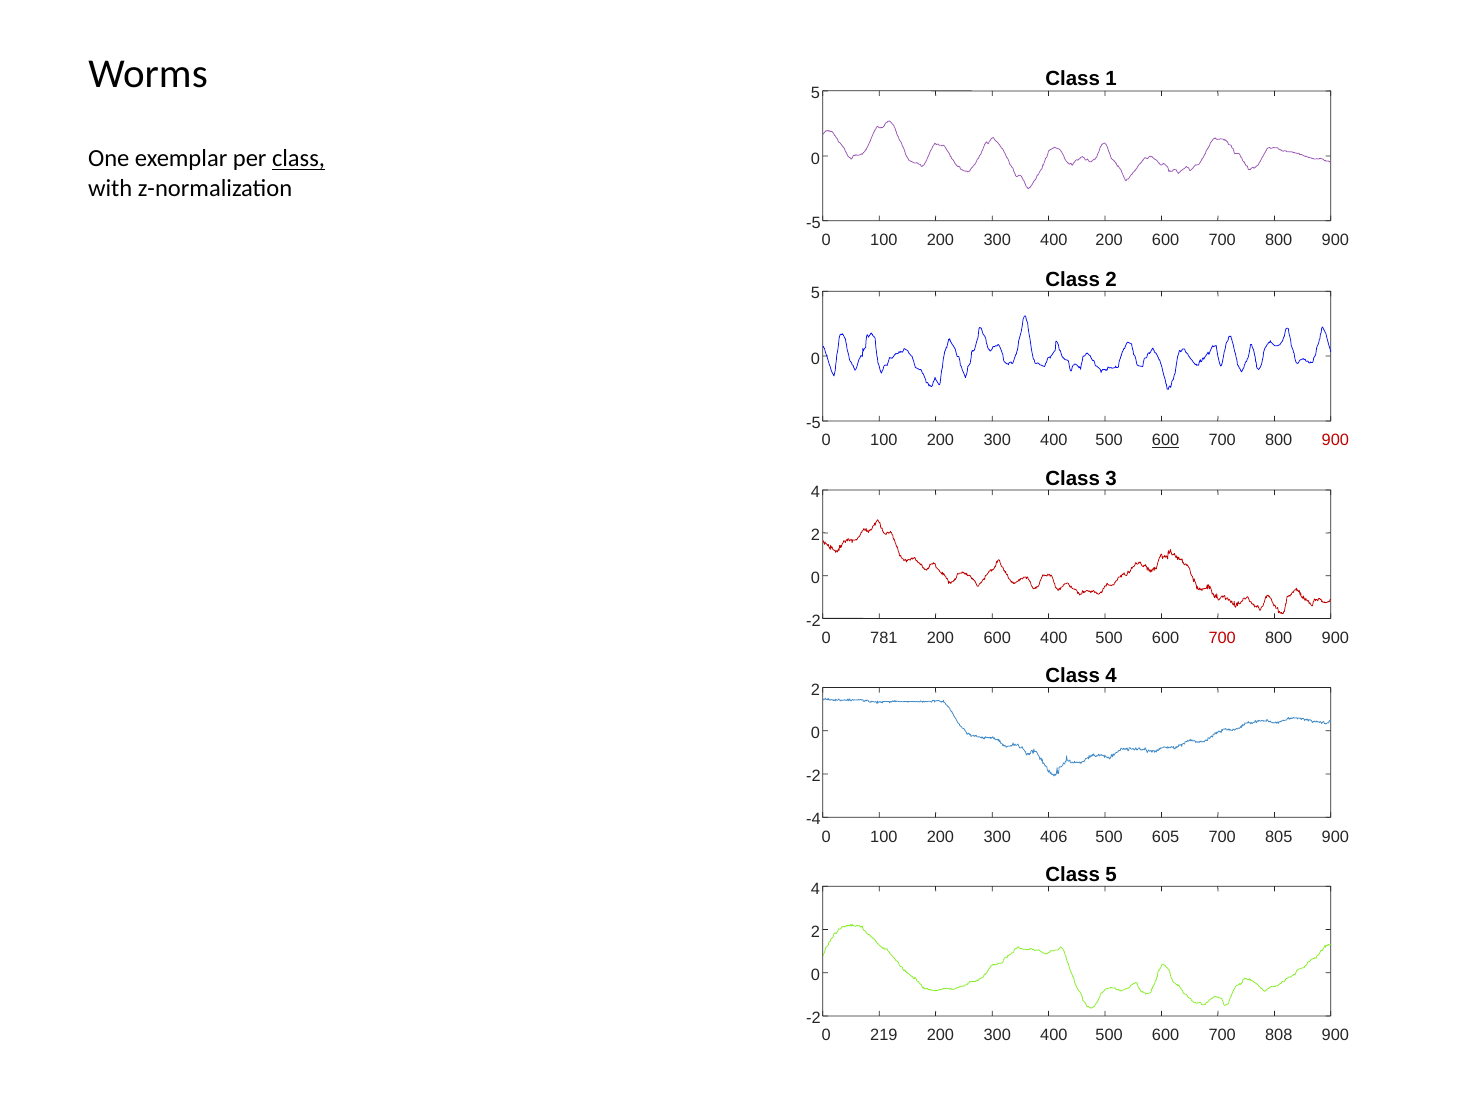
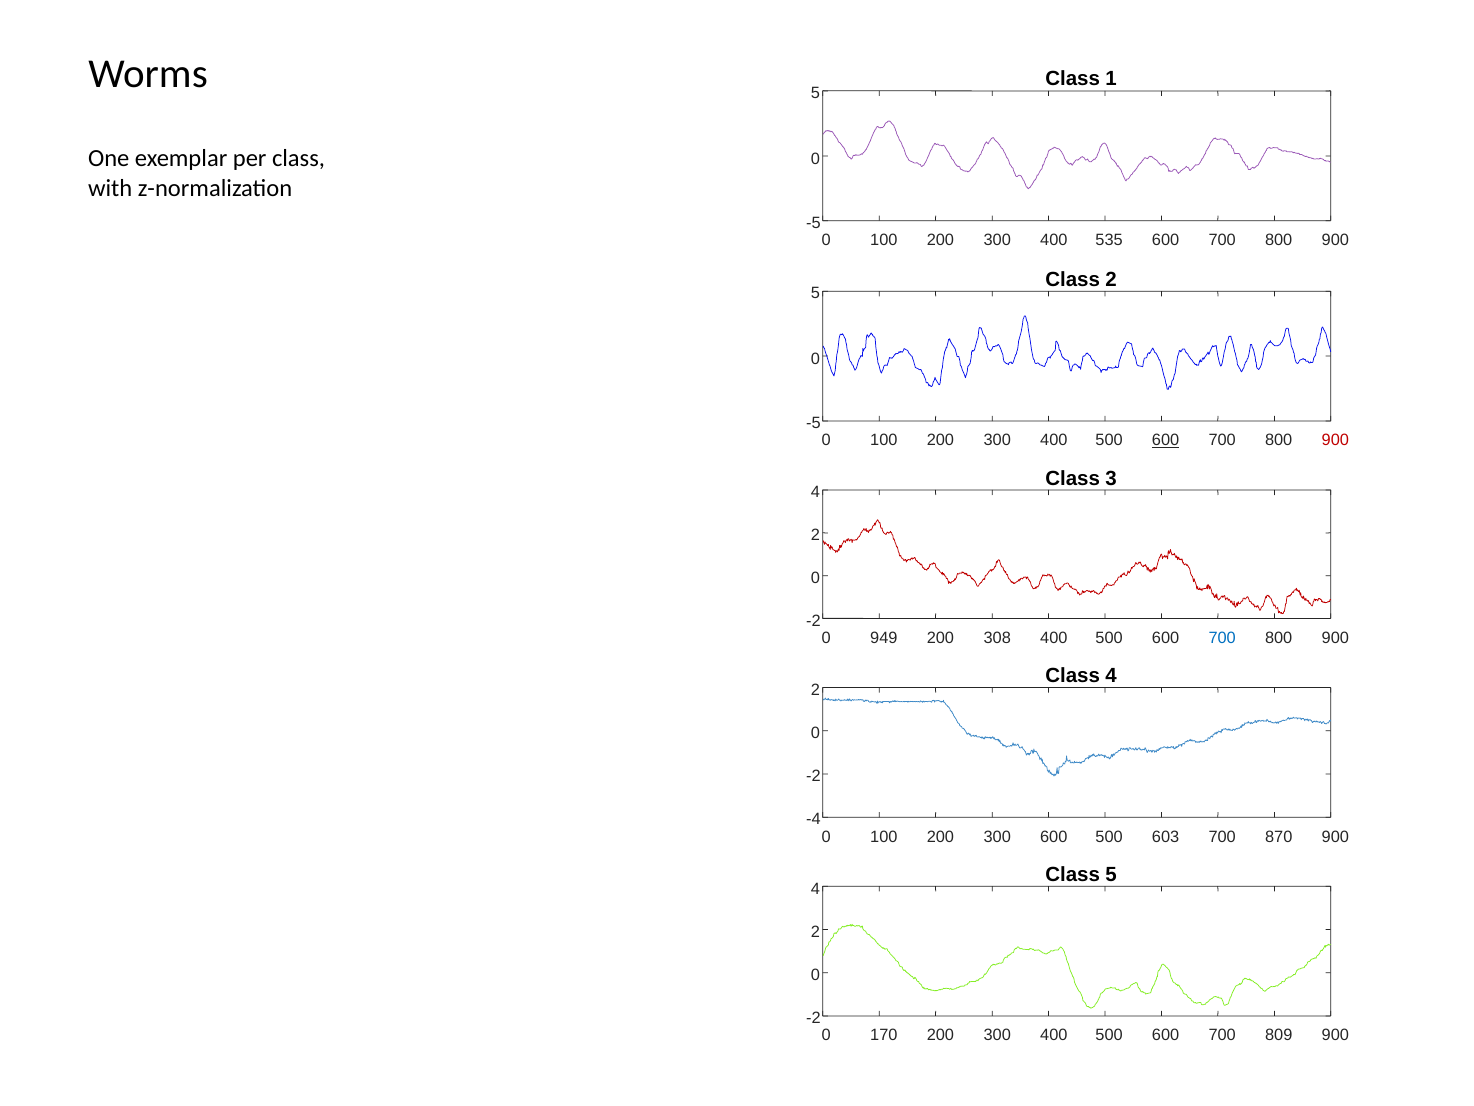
class at (299, 159) underline: present -> none
400 200: 200 -> 535
781: 781 -> 949
600 at (997, 637): 600 -> 308
700 at (1222, 637) colour: red -> blue
300 406: 406 -> 600
605: 605 -> 603
805: 805 -> 870
219: 219 -> 170
808: 808 -> 809
